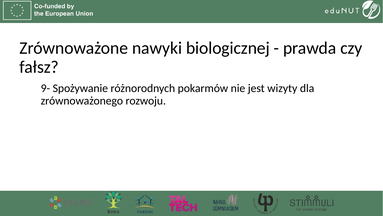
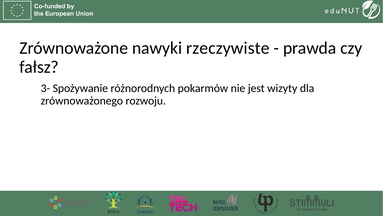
biologicznej: biologicznej -> rzeczywiste
9-: 9- -> 3-
